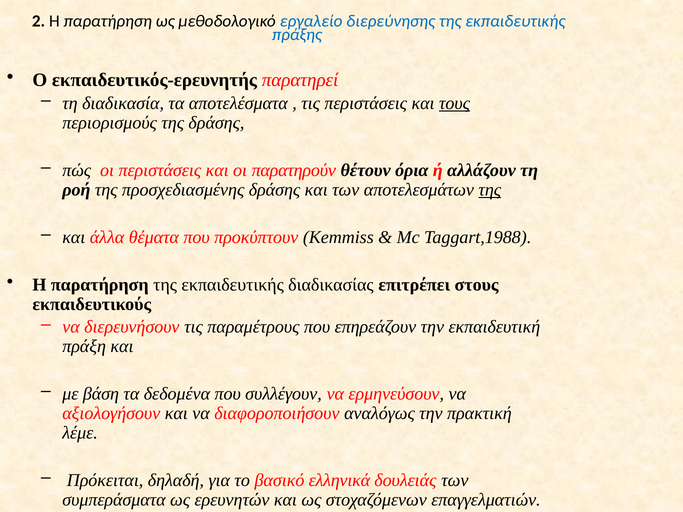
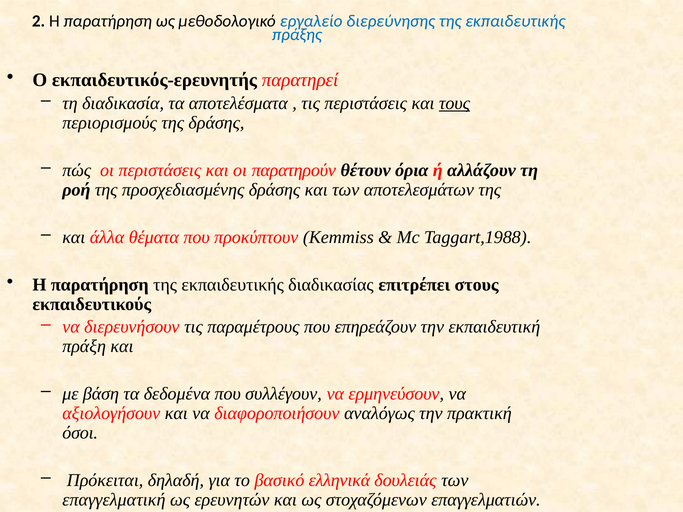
της at (490, 190) underline: present -> none
λέμε: λέμε -> όσοι
συμπεράσματα: συμπεράσματα -> επαγγελματική
